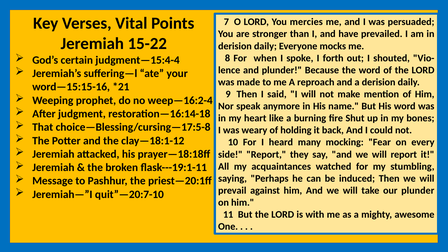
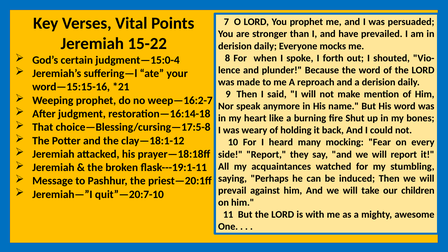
You mercies: mercies -> prophet
judgment—15:4-4: judgment—15:4-4 -> judgment—15:0-4
weep—16:2-4: weep—16:2-4 -> weep—16:2-7
our plunder: plunder -> children
